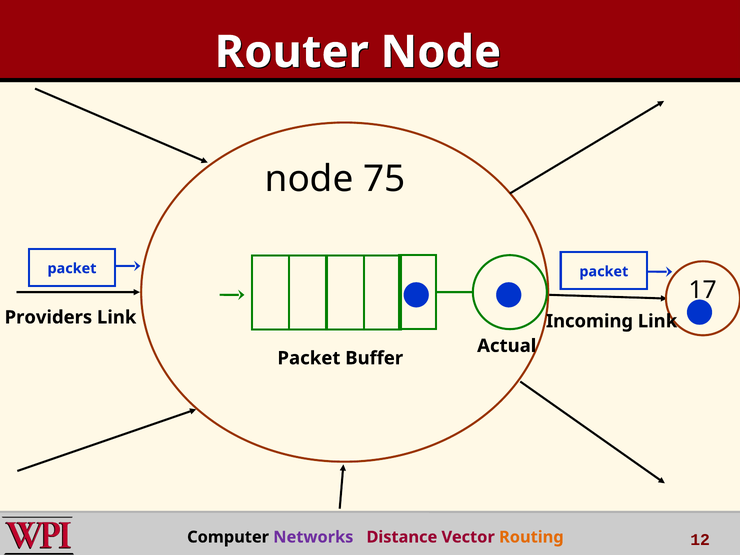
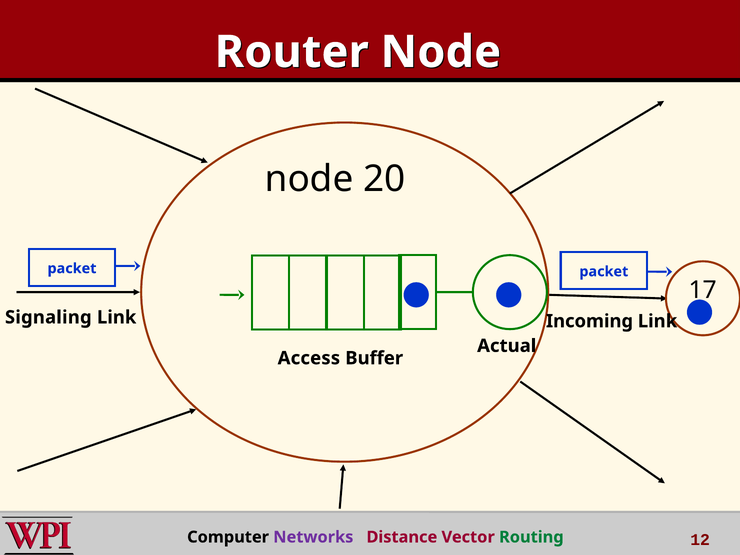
75: 75 -> 20
Providers: Providers -> Signaling
Packet at (309, 358): Packet -> Access
Routing colour: orange -> green
